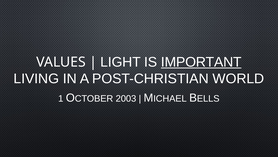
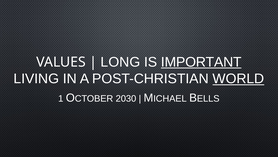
LIGHT: LIGHT -> LONG
WORLD underline: none -> present
2003: 2003 -> 2030
